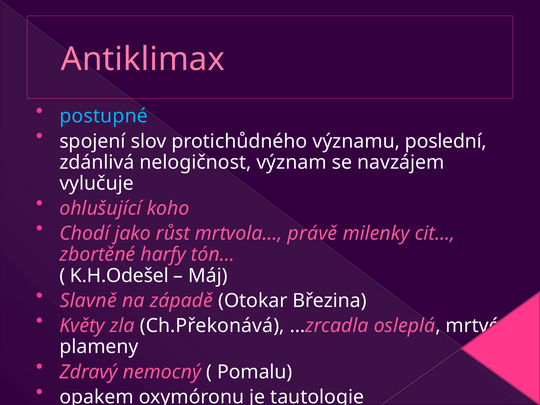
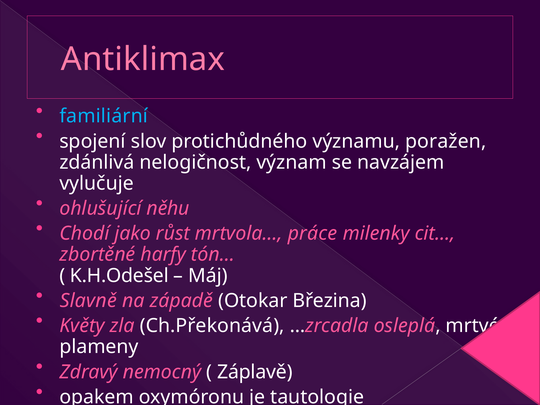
postupné: postupné -> familiární
poslední: poslední -> poražen
koho: koho -> něhu
právě: právě -> práce
Pomalu: Pomalu -> Záplavě
